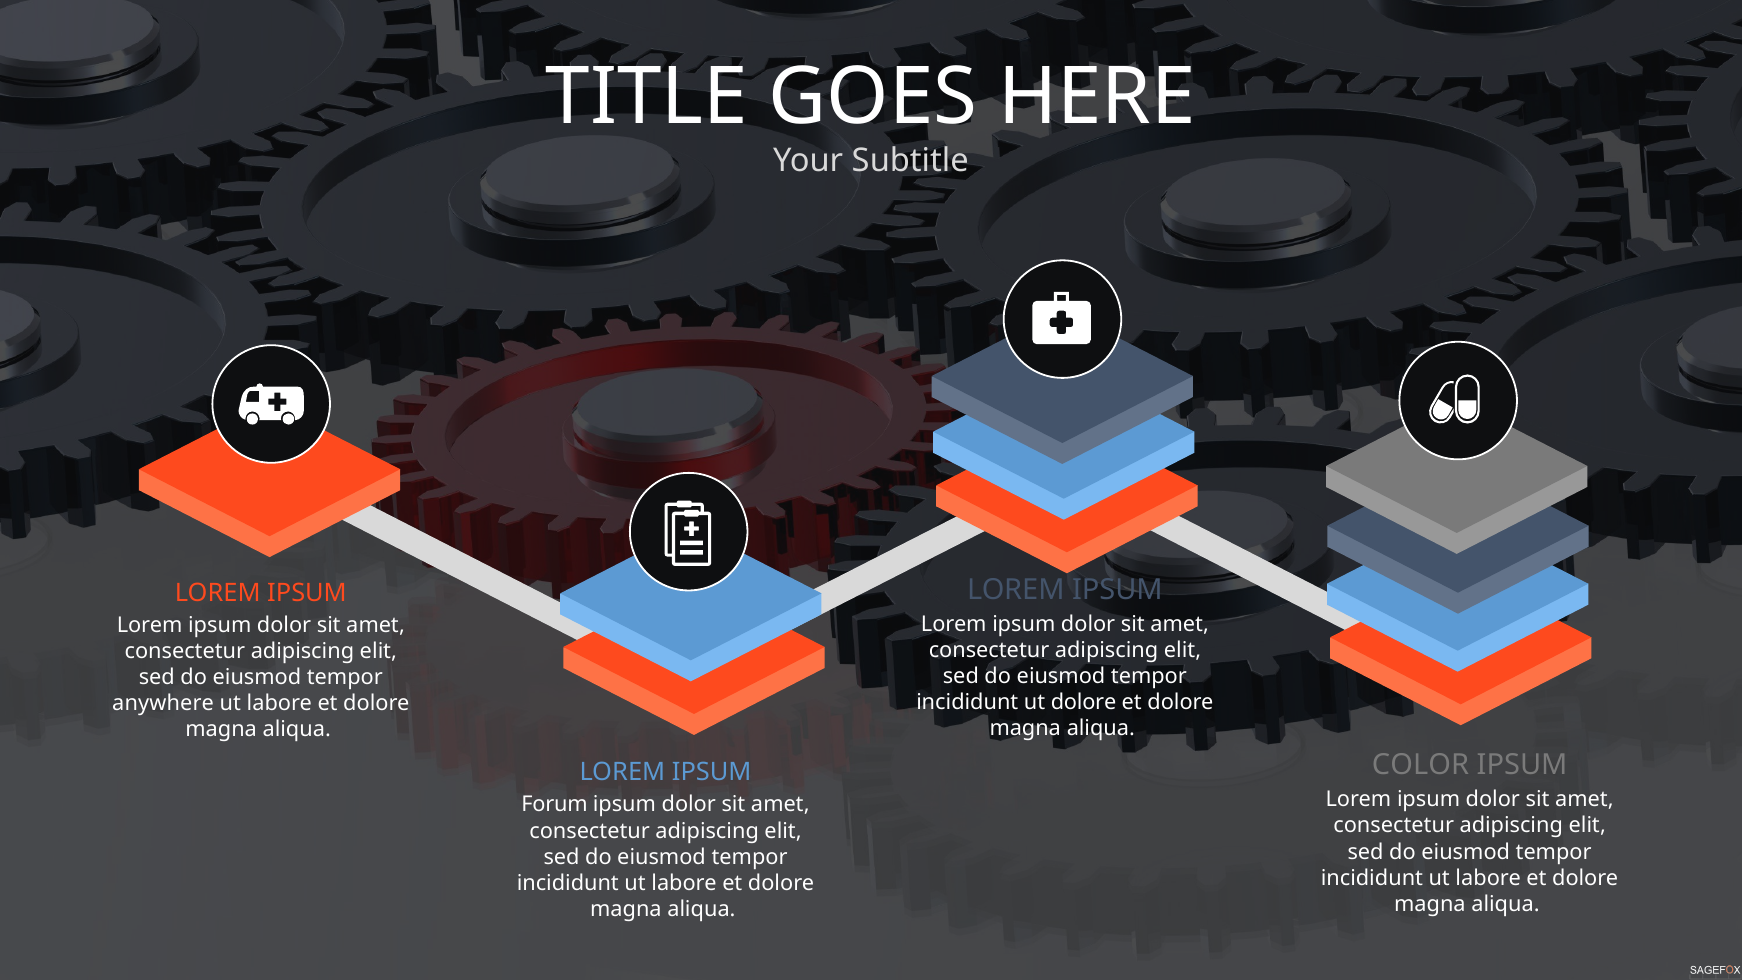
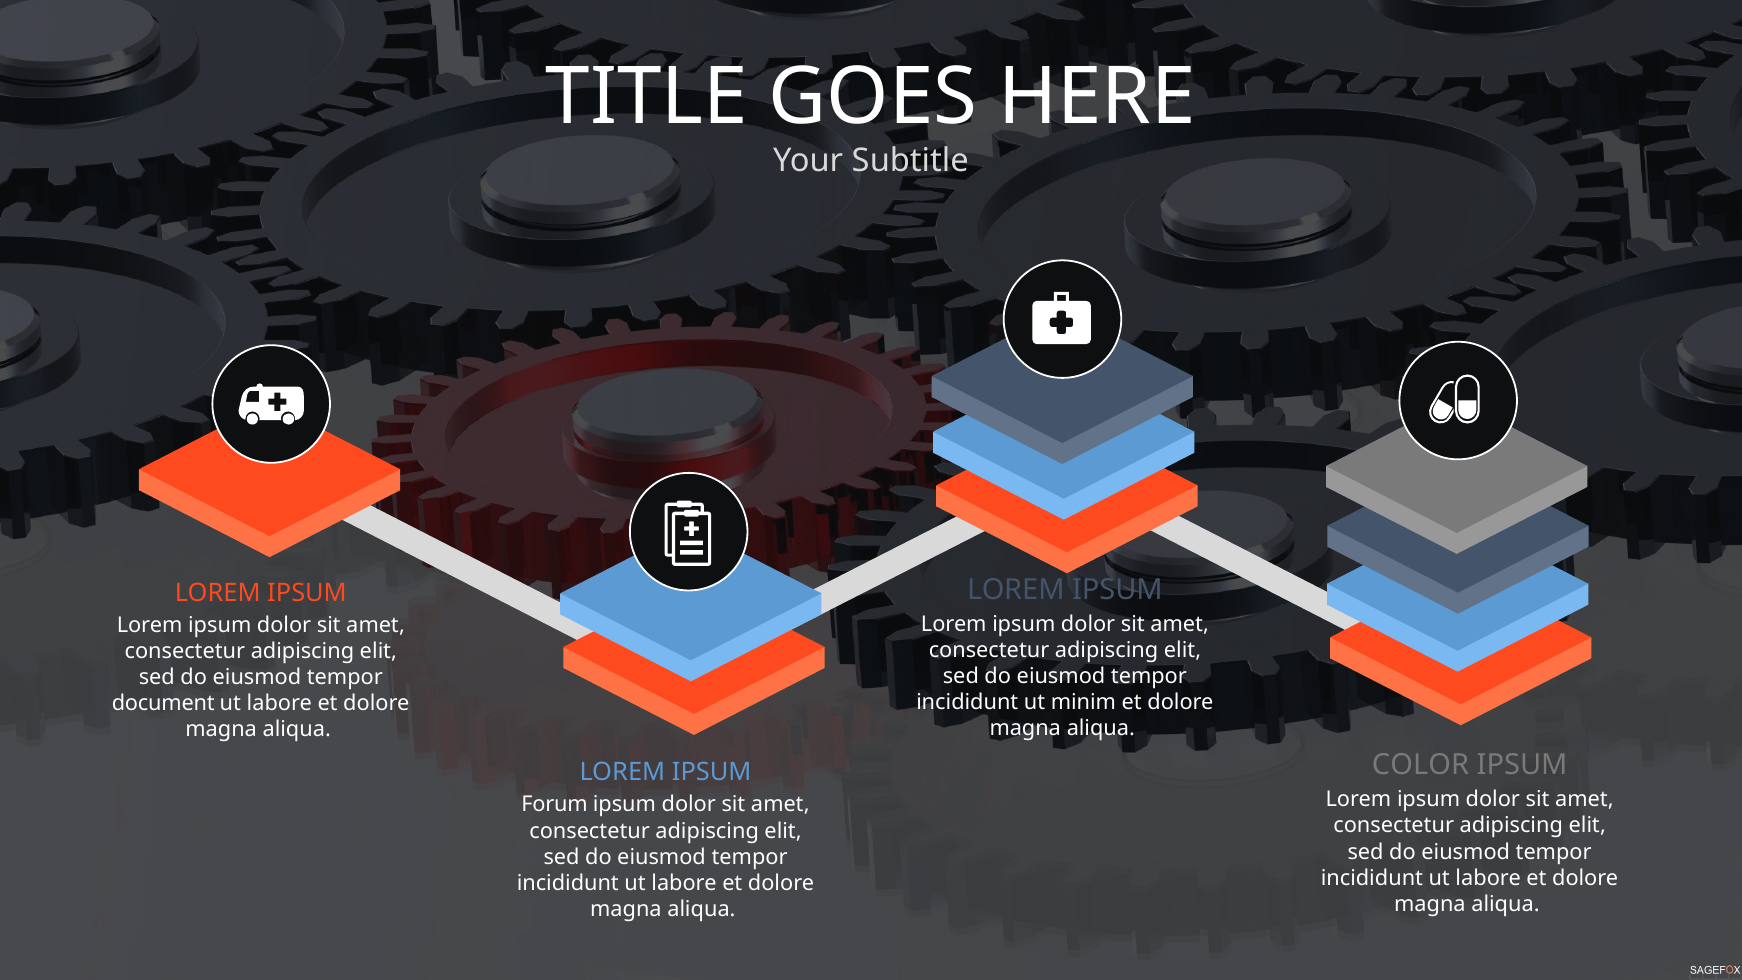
ut dolore: dolore -> minim
anywhere: anywhere -> document
